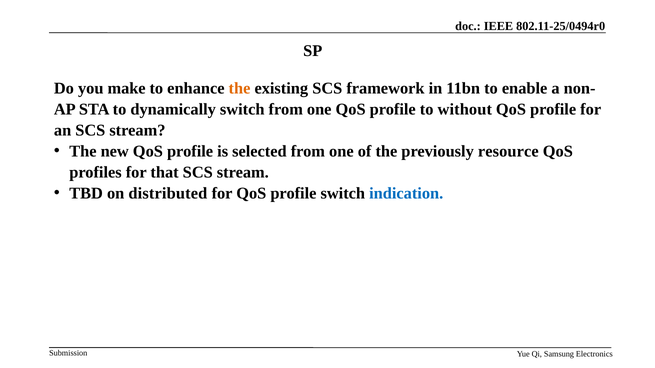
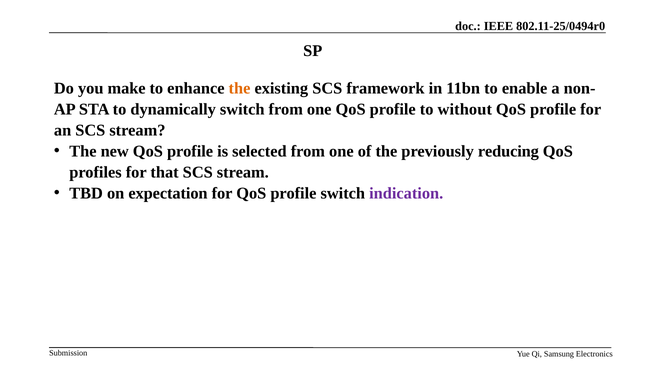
resource: resource -> reducing
distributed: distributed -> expectation
indication colour: blue -> purple
